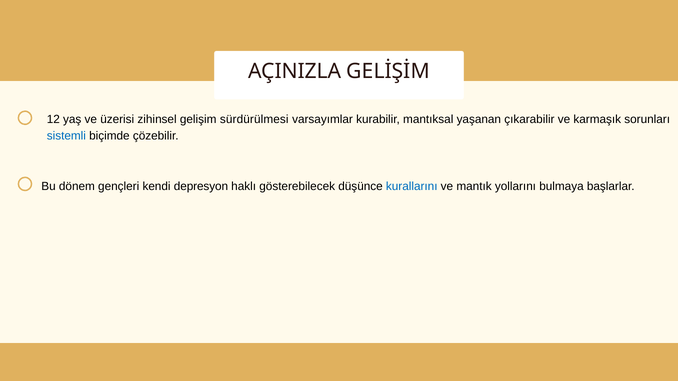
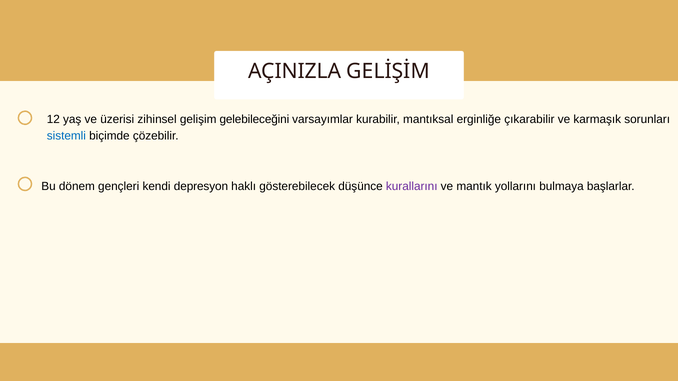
sürdürülmesi: sürdürülmesi -> gelebileceğini
yaşanan: yaşanan -> erginliğe
kurallarını colour: blue -> purple
